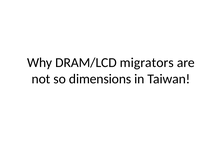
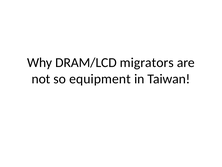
dimensions: dimensions -> equipment
